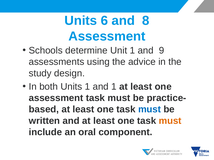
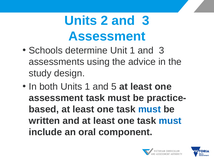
6: 6 -> 2
8 at (146, 21): 8 -> 3
1 and 9: 9 -> 3
and 1: 1 -> 5
must at (170, 121) colour: orange -> blue
